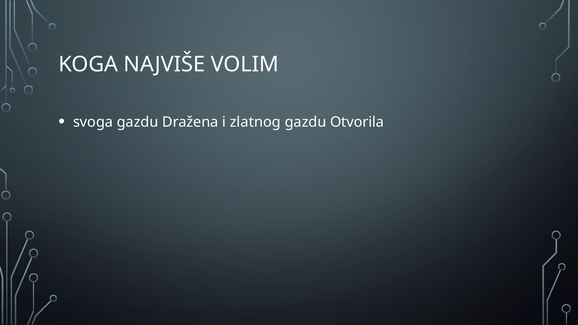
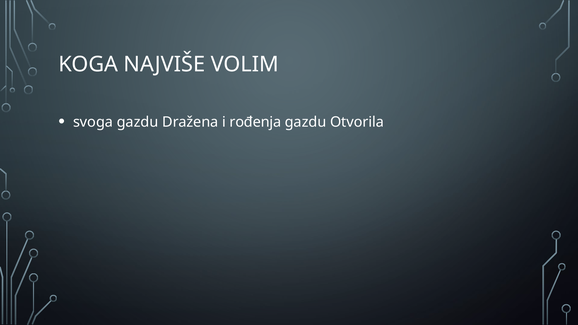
zlatnog: zlatnog -> rođenja
